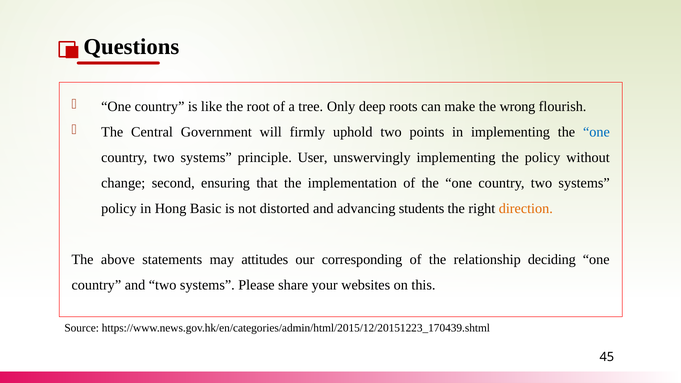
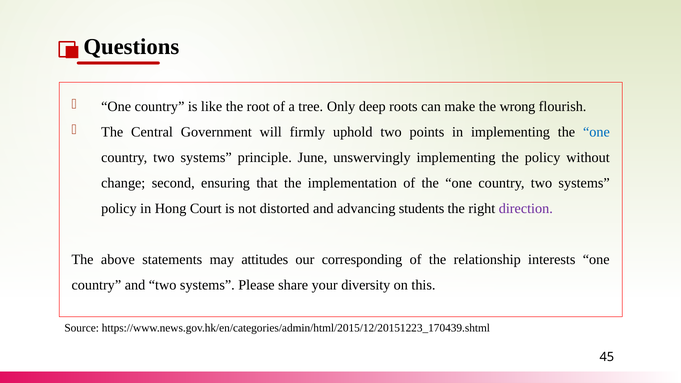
User: User -> June
Basic: Basic -> Court
direction colour: orange -> purple
deciding: deciding -> interests
websites: websites -> diversity
